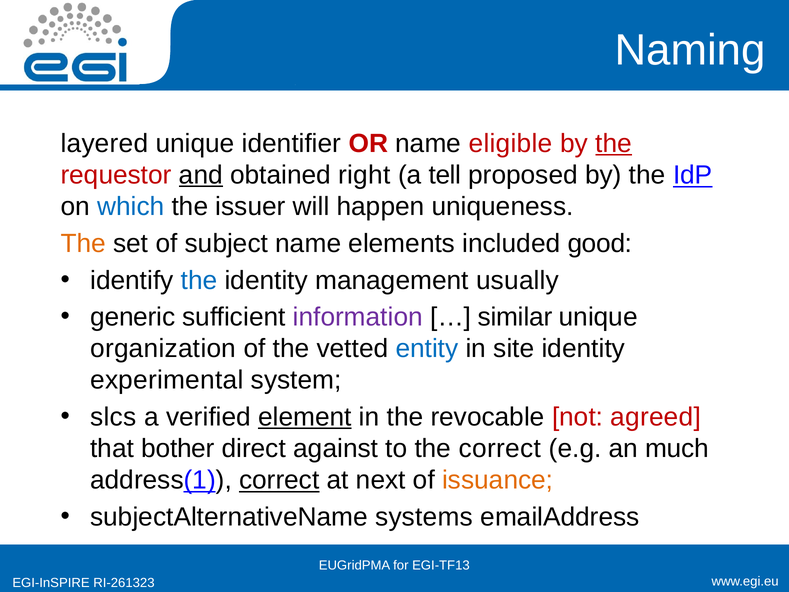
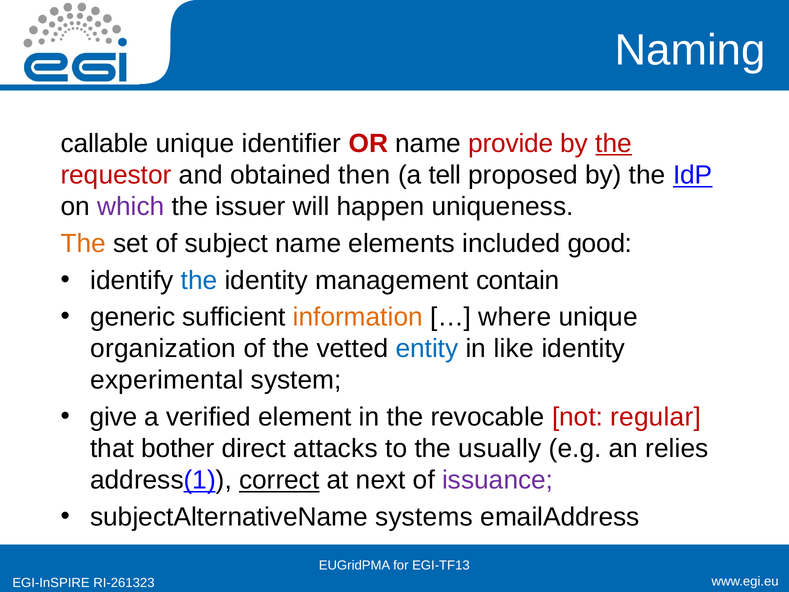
layered: layered -> callable
eligible: eligible -> provide
and underline: present -> none
right: right -> then
which colour: blue -> purple
usually: usually -> contain
information colour: purple -> orange
similar: similar -> where
site: site -> like
slcs: slcs -> give
element underline: present -> none
agreed: agreed -> regular
against: against -> attacks
the correct: correct -> usually
much: much -> relies
issuance colour: orange -> purple
